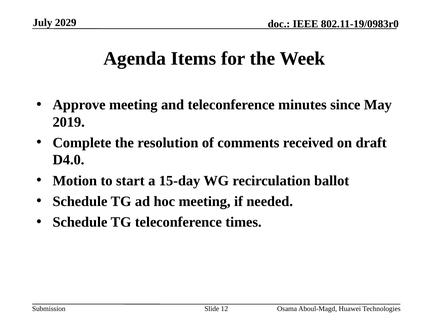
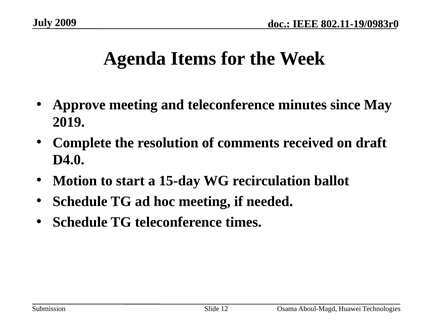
2029: 2029 -> 2009
